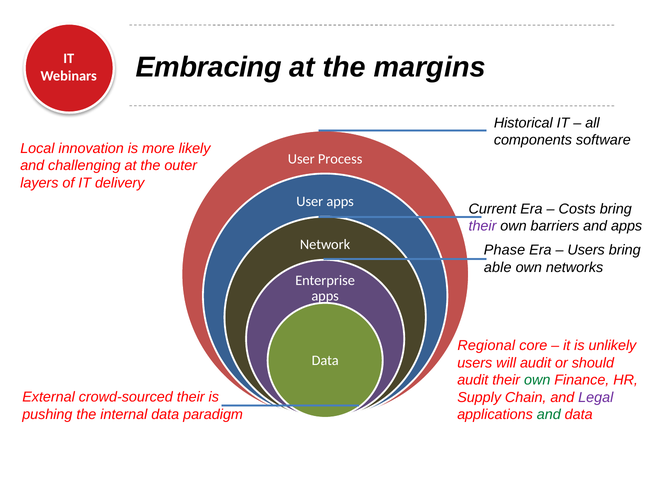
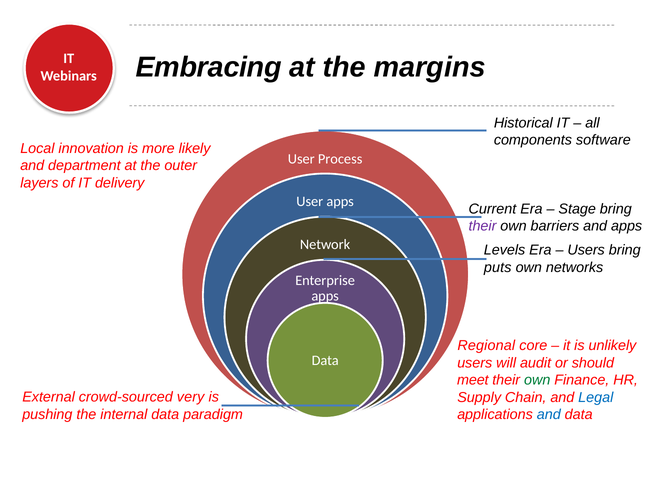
challenging: challenging -> department
Costs: Costs -> Stage
Phase: Phase -> Levels
able: able -> puts
audit at (473, 380): audit -> meet
crowd-sourced their: their -> very
Legal colour: purple -> blue
and at (549, 415) colour: green -> blue
